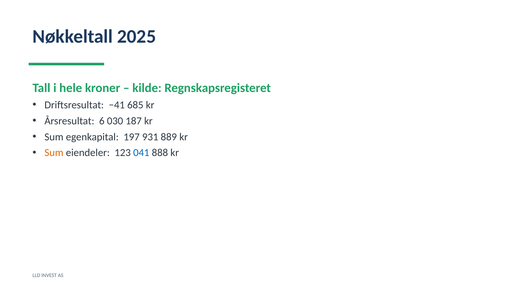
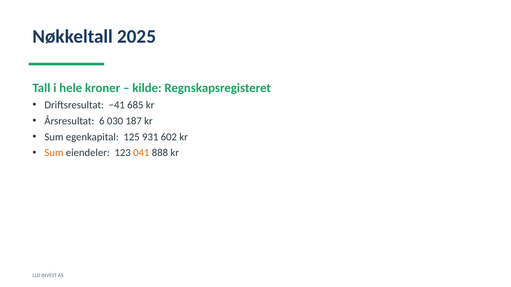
197: 197 -> 125
889: 889 -> 602
041 colour: blue -> orange
